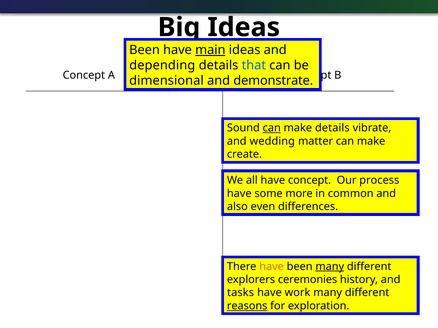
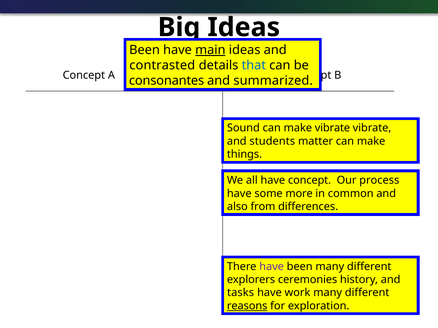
depending: depending -> contrasted
dimensional: dimensional -> consonantes
demonstrate: demonstrate -> summarized
can at (272, 128) underline: present -> none
make details: details -> vibrate
wedding: wedding -> students
create: create -> things
even: even -> from
have at (272, 267) colour: orange -> purple
many at (330, 267) underline: present -> none
